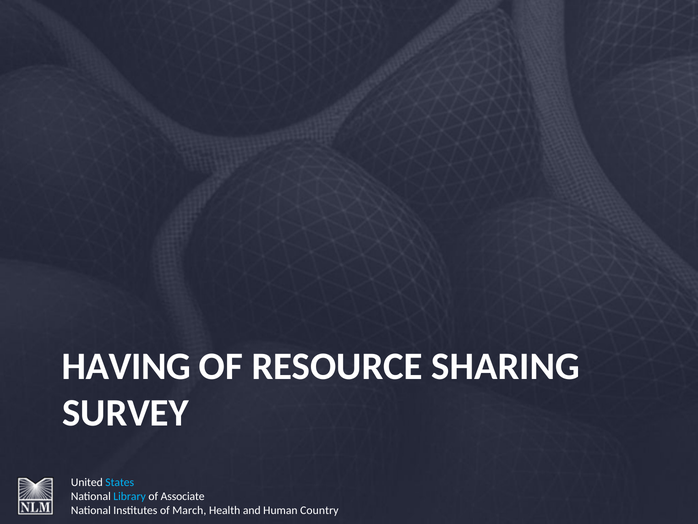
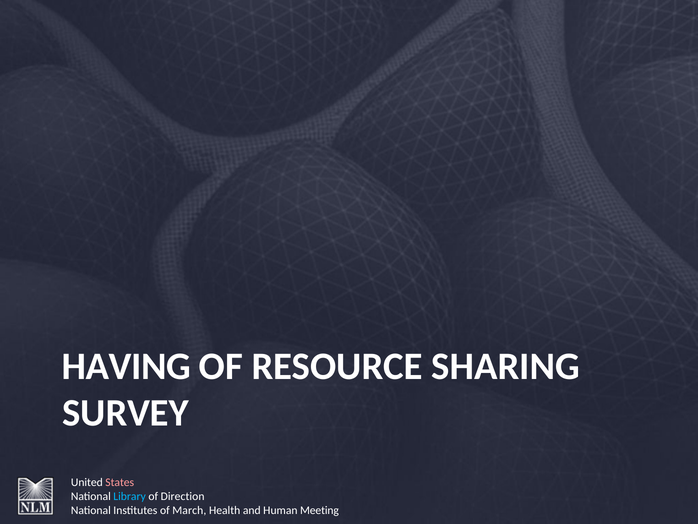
States colour: light blue -> pink
Associate: Associate -> Direction
Country: Country -> Meeting
